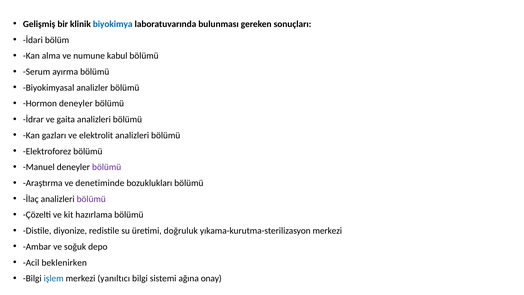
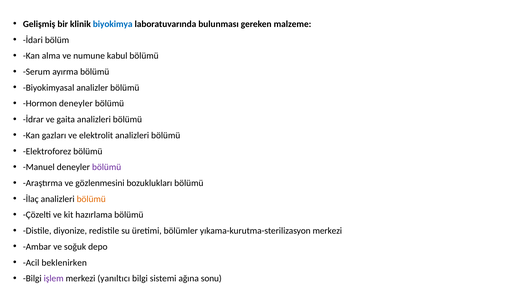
sonuçları: sonuçları -> malzeme
denetiminde: denetiminde -> gözlenmesini
bölümü at (91, 199) colour: purple -> orange
doğruluk: doğruluk -> bölümler
işlem colour: blue -> purple
onay: onay -> sonu
